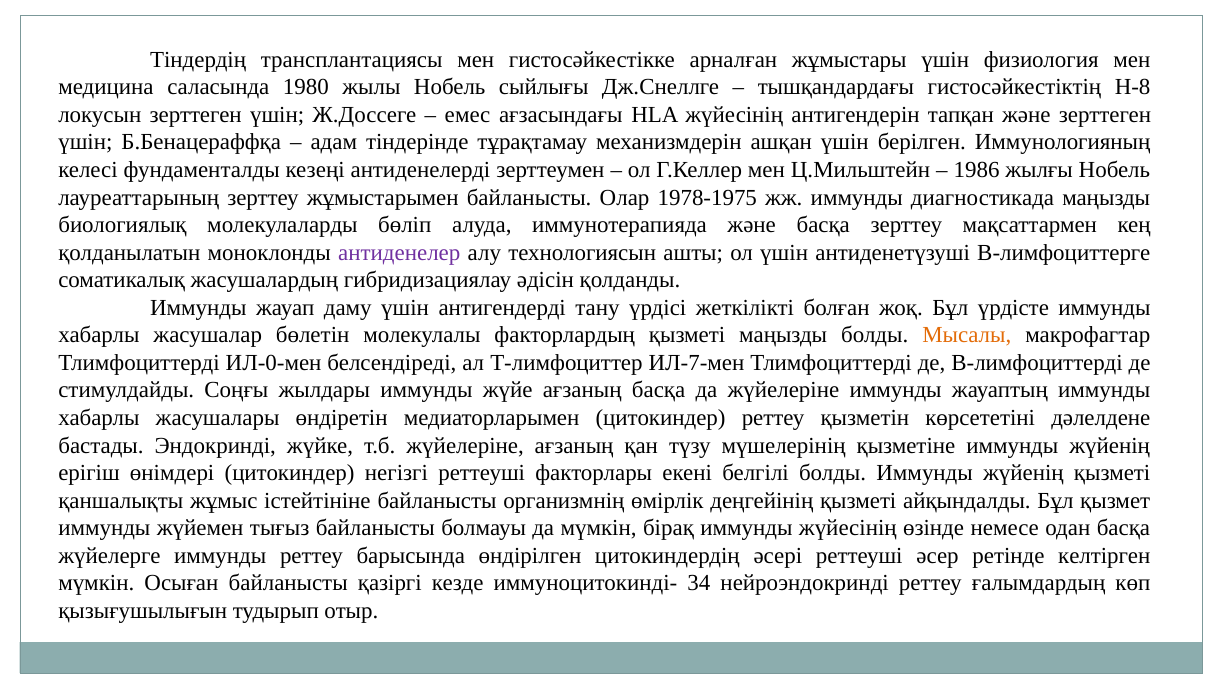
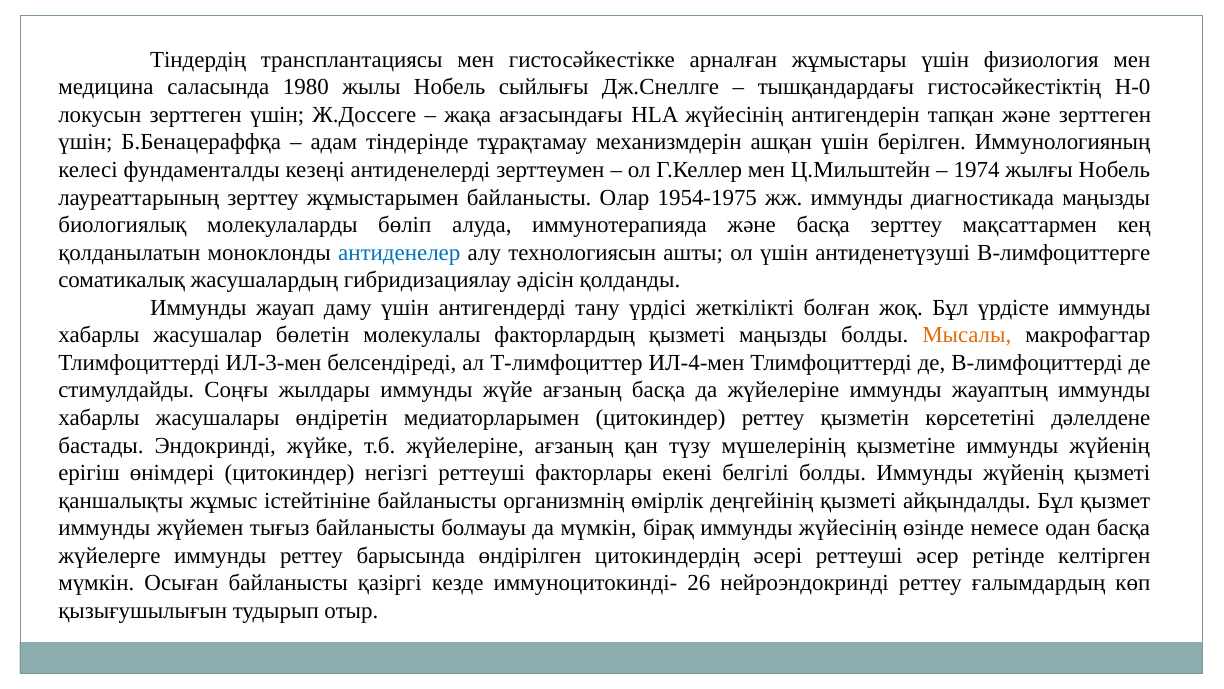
Н-8: Н-8 -> Н-0
емес: емес -> жақа
1986: 1986 -> 1974
1978-1975: 1978-1975 -> 1954-1975
антиденелер colour: purple -> blue
ИЛ-0-мен: ИЛ-0-мен -> ИЛ-3-мен
ИЛ-7-мен: ИЛ-7-мен -> ИЛ-4-мен
34: 34 -> 26
